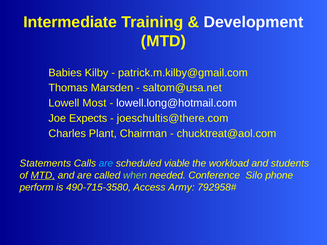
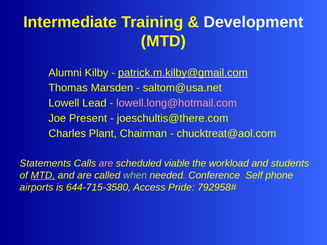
Babies: Babies -> Alumni
patrick.m.kilby@gmail.com underline: none -> present
Most: Most -> Lead
lowell.long@hotmail.com colour: white -> pink
Expects: Expects -> Present
are at (106, 163) colour: light blue -> pink
Silo: Silo -> Self
perform: perform -> airports
490-715-3580: 490-715-3580 -> 644-715-3580
Army: Army -> Pride
